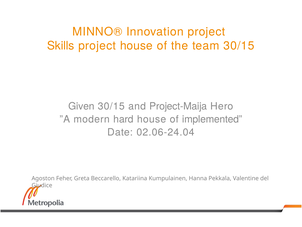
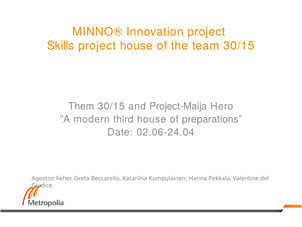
Given: Given -> Them
hard: hard -> third
implemented: implemented -> preparations
